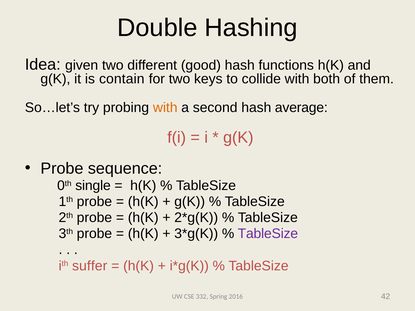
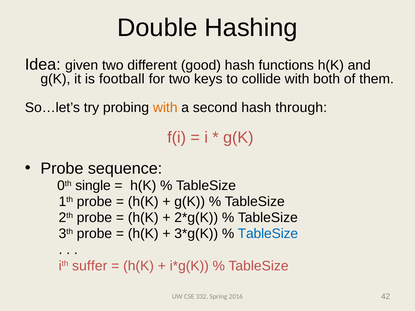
contain: contain -> football
average: average -> through
TableSize at (268, 234) colour: purple -> blue
